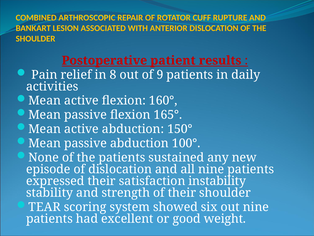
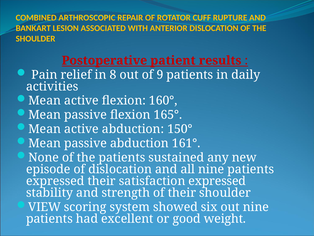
100°: 100° -> 161°
satisfaction instability: instability -> expressed
TEAR: TEAR -> VIEW
